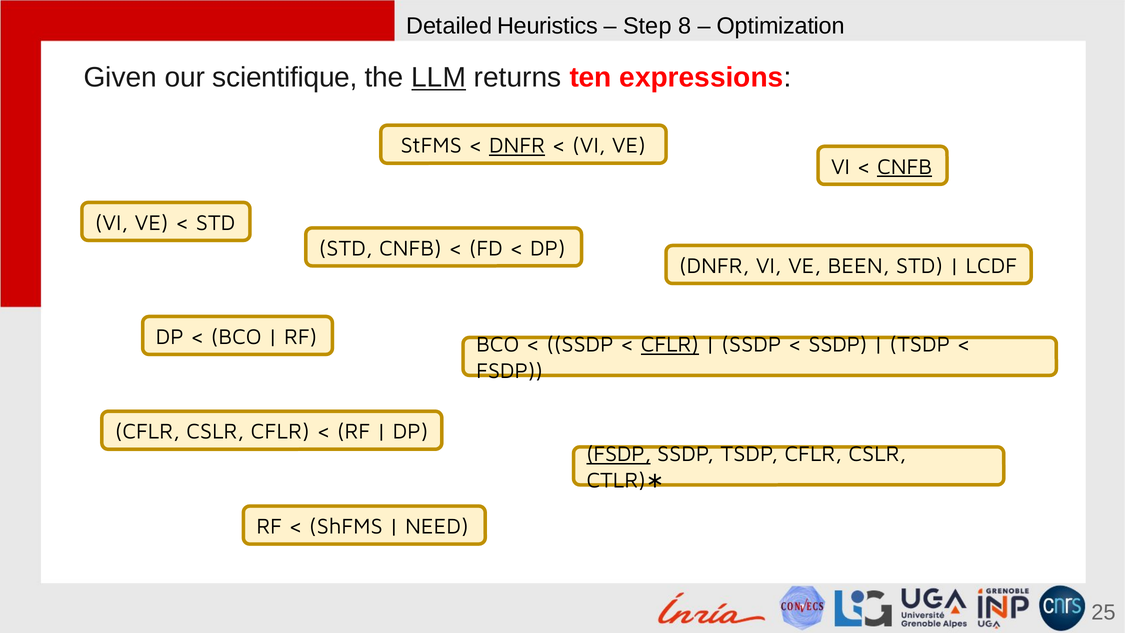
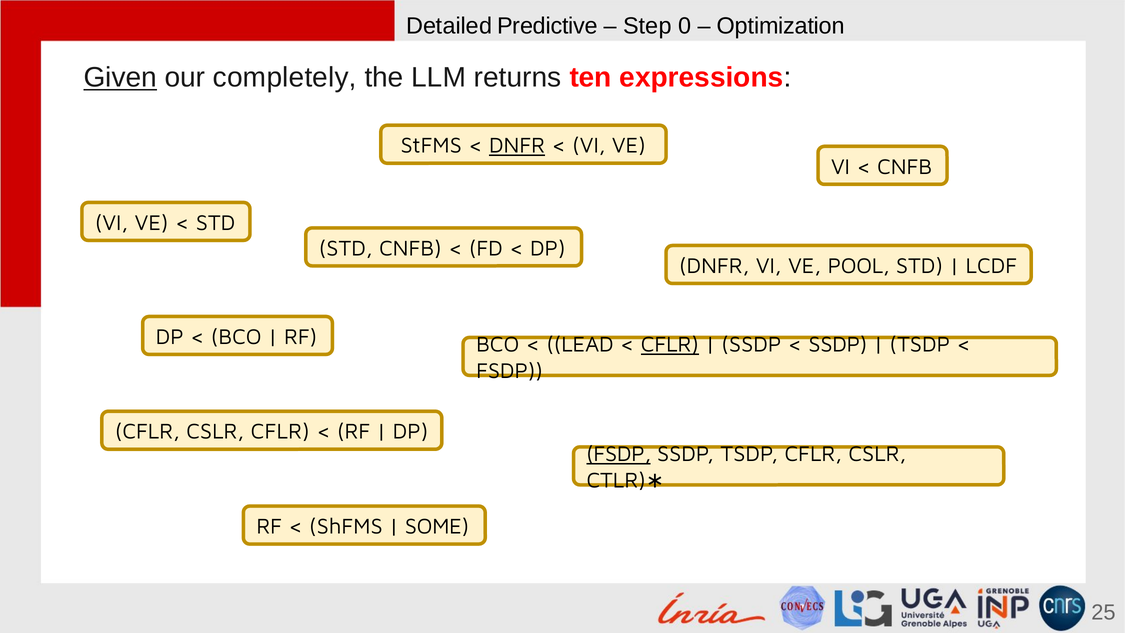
Heuristics: Heuristics -> Predictive
8: 8 -> 0
Given underline: none -> present
scientifique: scientifique -> completely
LLM underline: present -> none
CNFB at (905, 167) underline: present -> none
BEEN: BEEN -> POOL
SSDP at (580, 345): SSDP -> LEAD
NEED: NEED -> SOME
